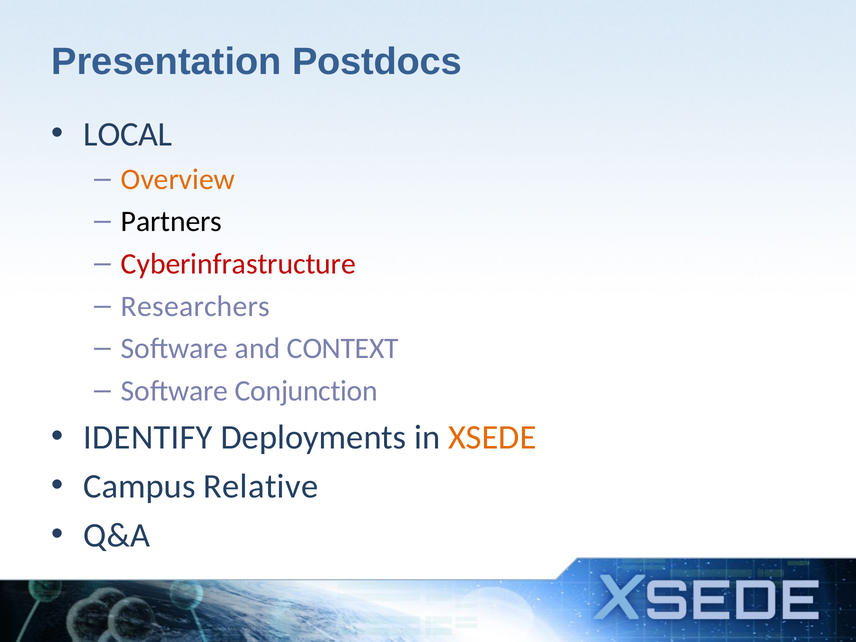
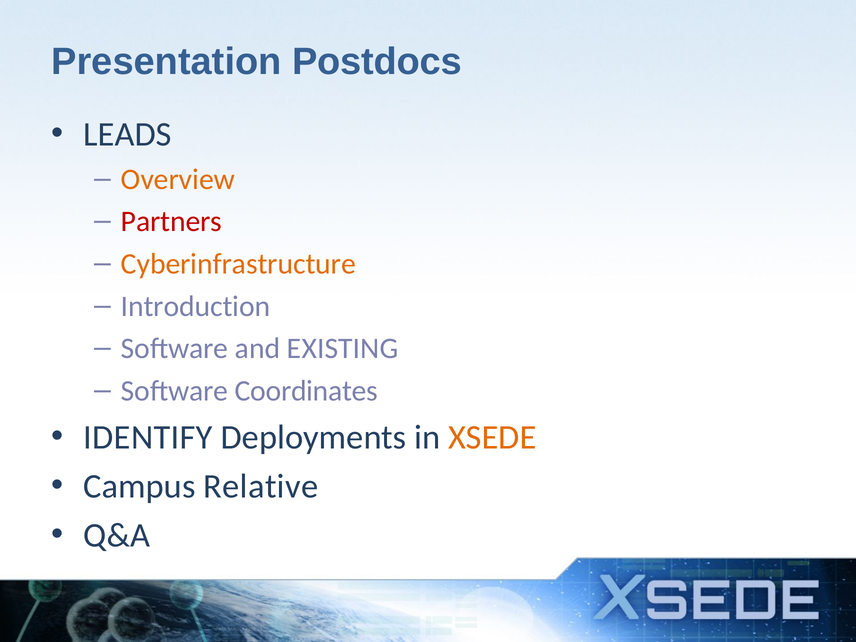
LOCAL: LOCAL -> LEADS
Partners colour: black -> red
Cyberinfrastructure colour: red -> orange
Researchers: Researchers -> Introduction
CONTEXT: CONTEXT -> EXISTING
Conjunction: Conjunction -> Coordinates
